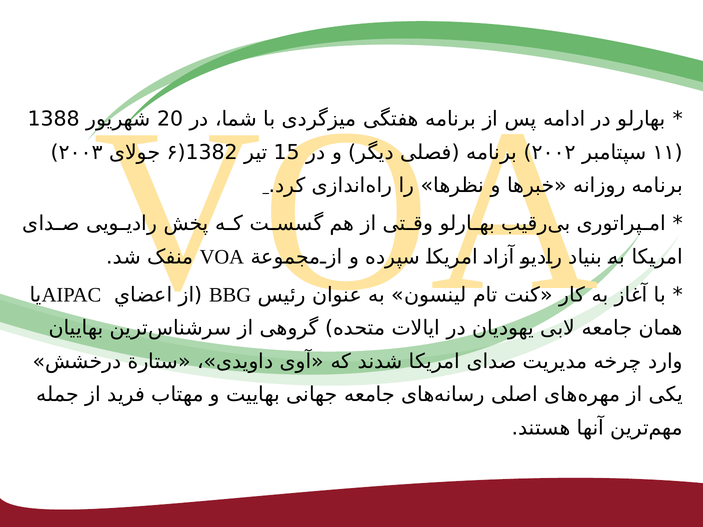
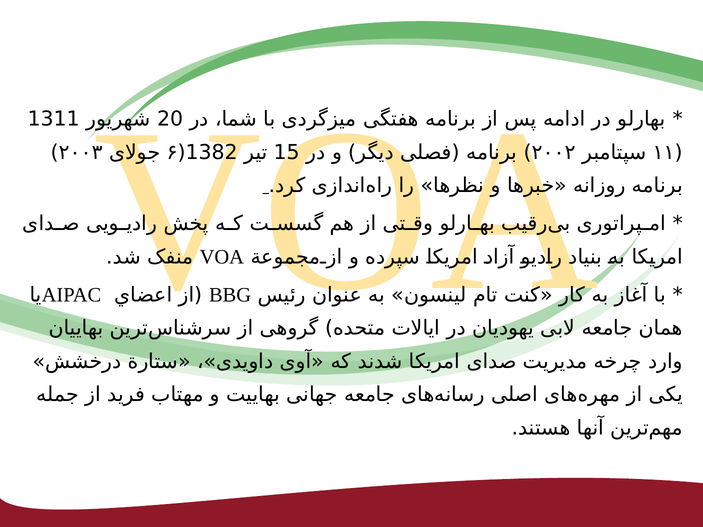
1388: 1388 -> 1311
